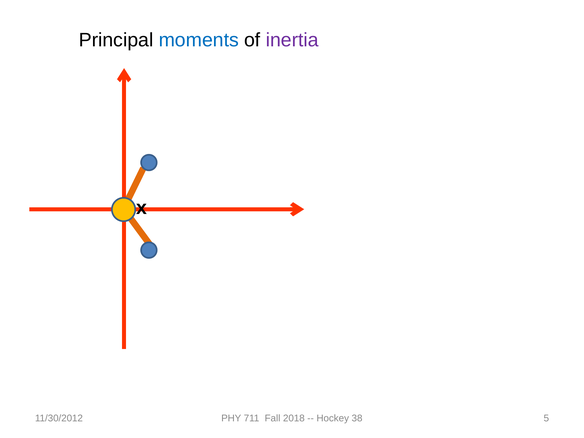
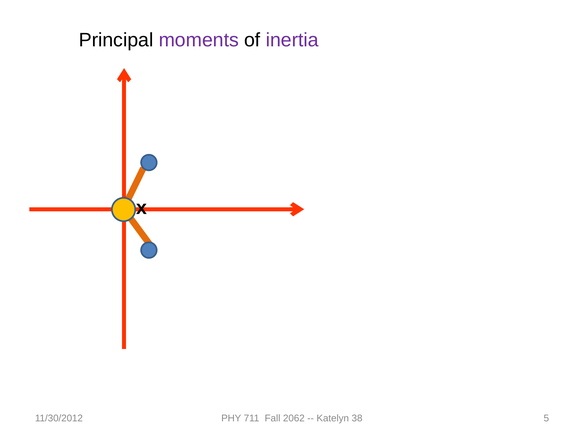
moments colour: blue -> purple
2018: 2018 -> 2062
Hockey: Hockey -> Katelyn
